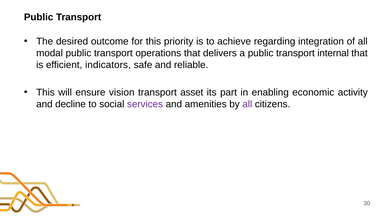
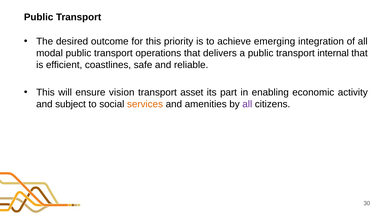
regarding: regarding -> emerging
indicators: indicators -> coastlines
decline: decline -> subject
services colour: purple -> orange
